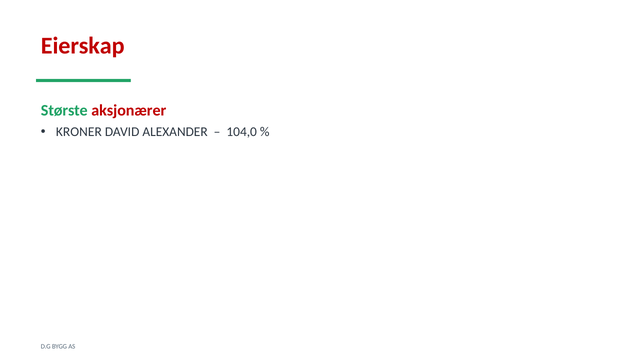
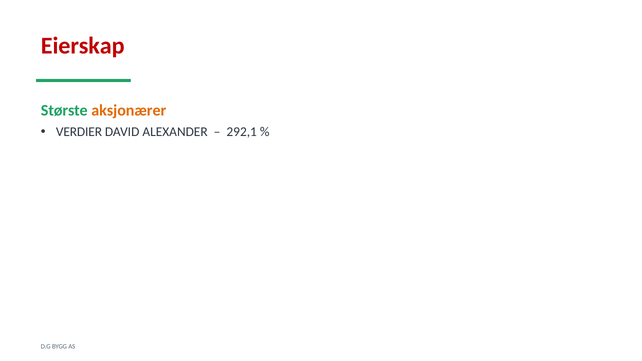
aksjonærer colour: red -> orange
KRONER: KRONER -> VERDIER
104,0: 104,0 -> 292,1
